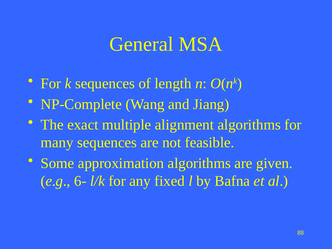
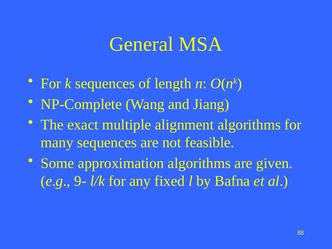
6-: 6- -> 9-
